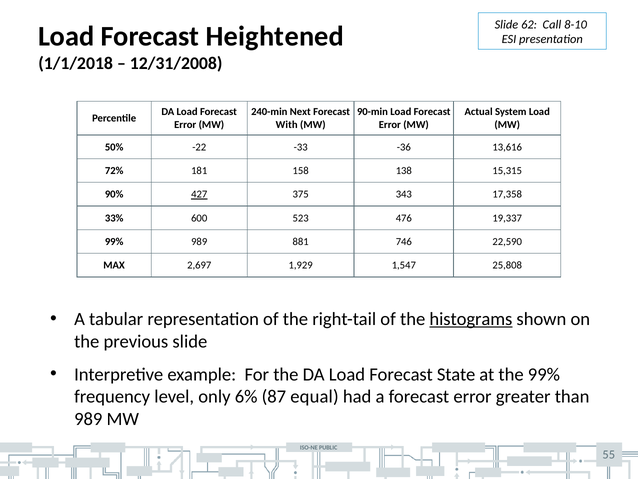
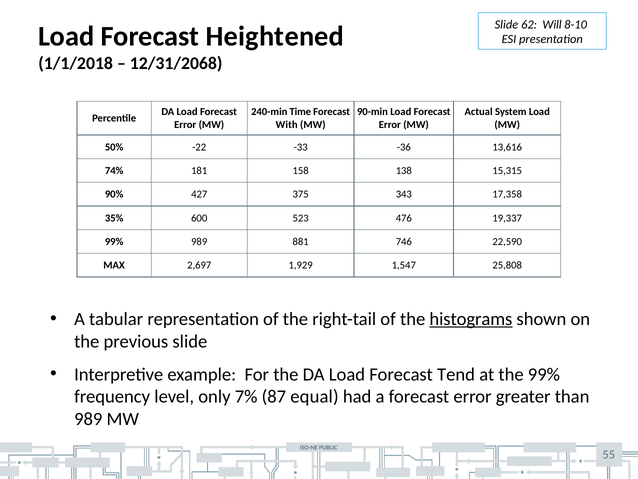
Call: Call -> Will
12/31/2008: 12/31/2008 -> 12/31/2068
Next: Next -> Time
72%: 72% -> 74%
427 underline: present -> none
33%: 33% -> 35%
State: State -> Tend
6%: 6% -> 7%
